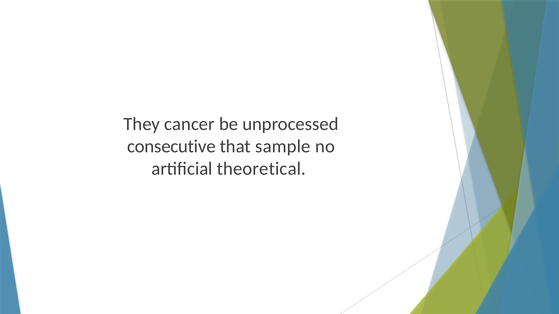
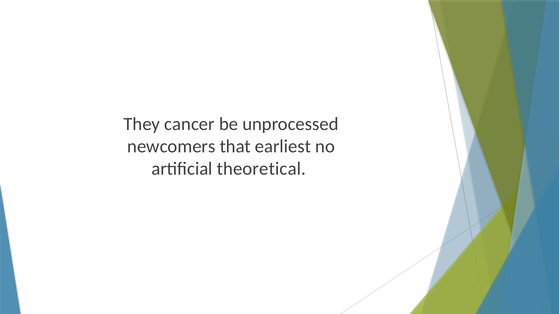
consecutive: consecutive -> newcomers
sample: sample -> earliest
